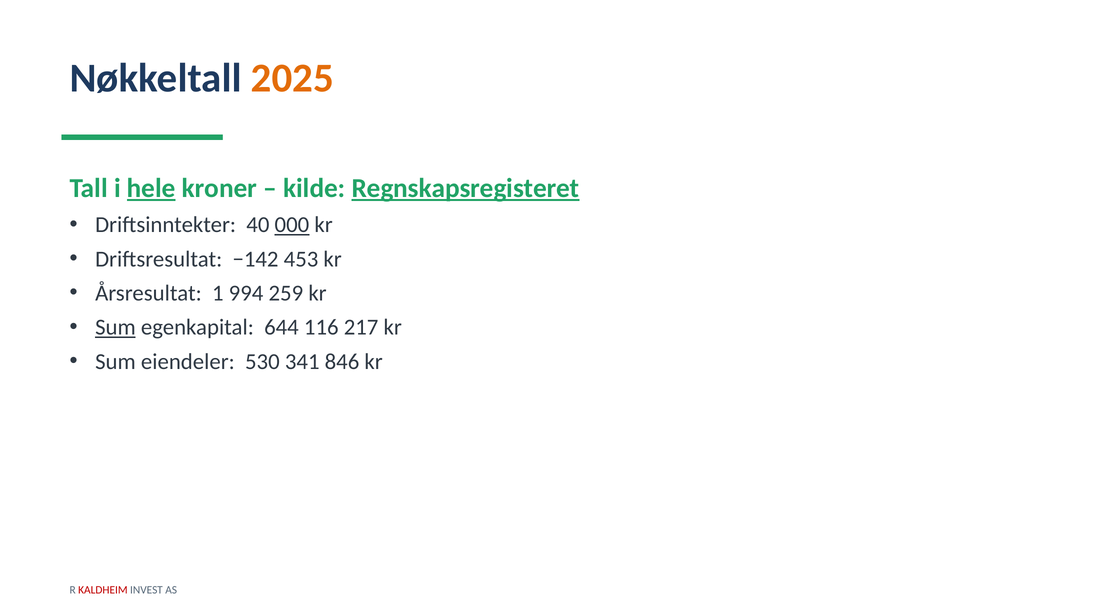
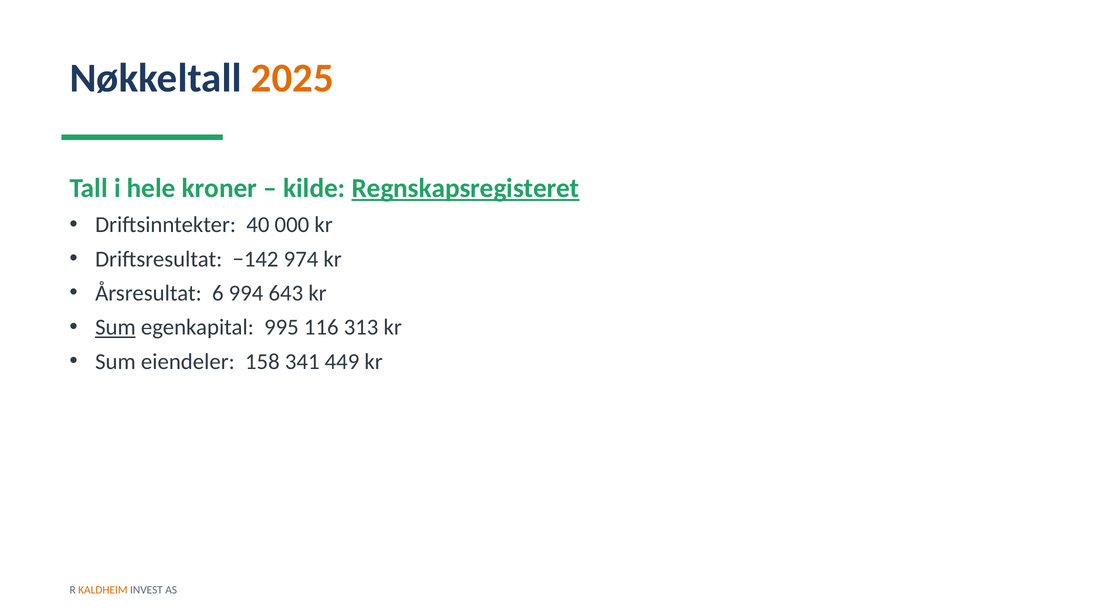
hele underline: present -> none
000 underline: present -> none
453: 453 -> 974
1: 1 -> 6
259: 259 -> 643
644: 644 -> 995
217: 217 -> 313
530: 530 -> 158
846: 846 -> 449
KALDHEIM colour: red -> orange
